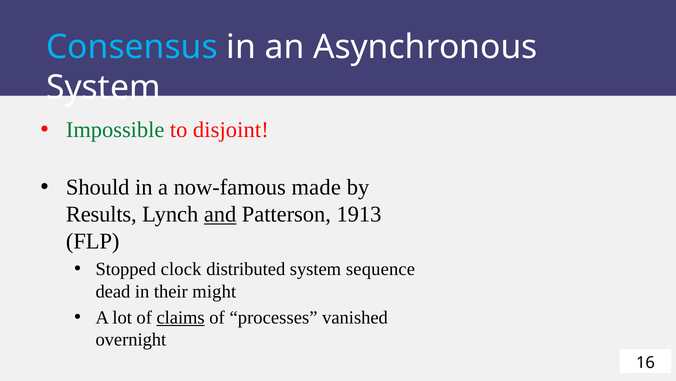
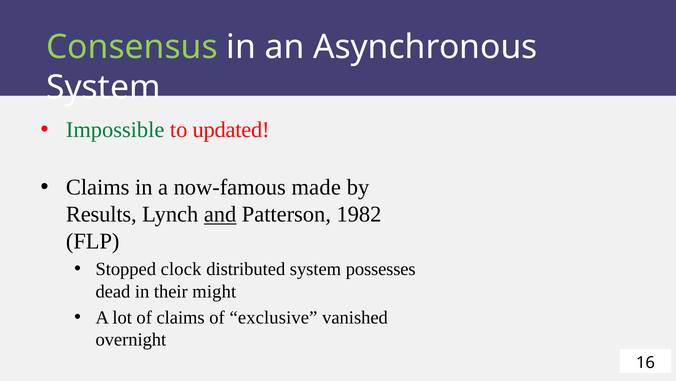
Consensus colour: light blue -> light green
disjoint: disjoint -> updated
Should at (98, 187): Should -> Claims
1913: 1913 -> 1982
sequence: sequence -> possesses
claims at (181, 317) underline: present -> none
processes: processes -> exclusive
